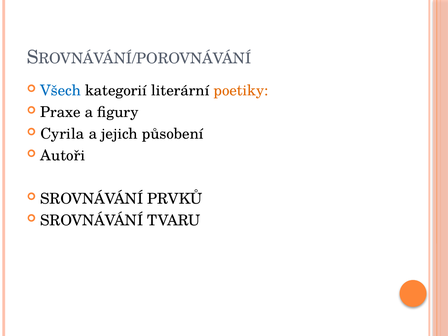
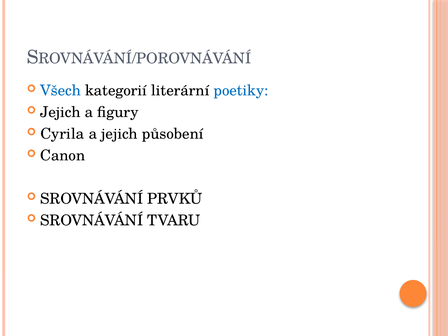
poetiky colour: orange -> blue
Praxe at (60, 112): Praxe -> Jejich
Autoři: Autoři -> Canon
